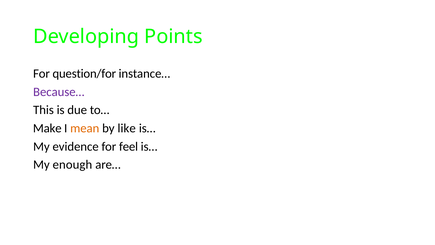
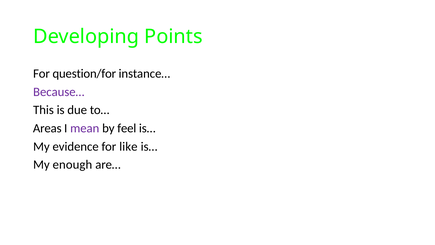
Make: Make -> Areas
mean colour: orange -> purple
like: like -> feel
feel: feel -> like
